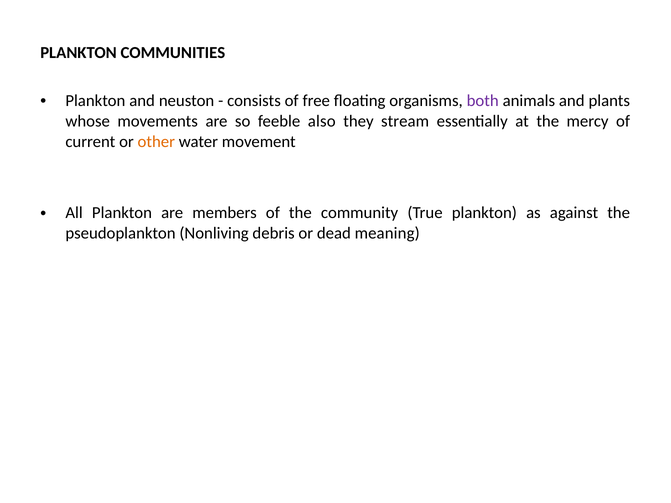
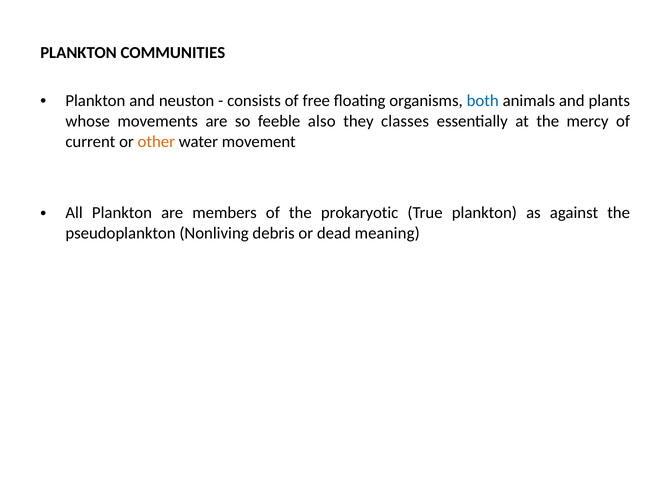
both colour: purple -> blue
stream: stream -> classes
community: community -> prokaryotic
